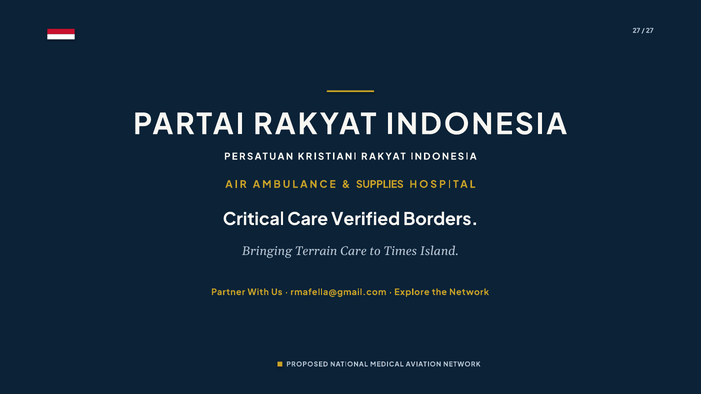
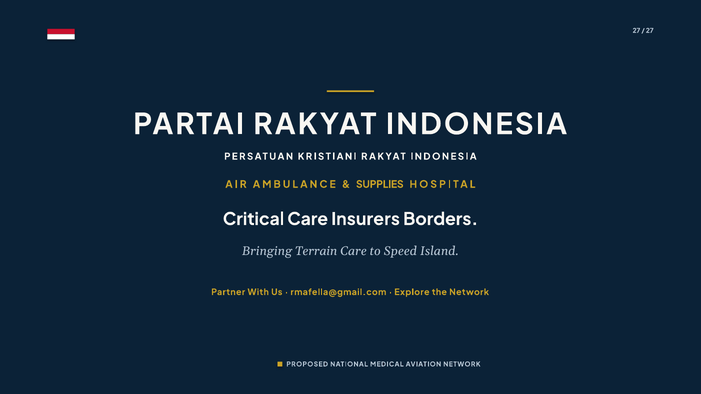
Verified: Verified -> Insurers
Times: Times -> Speed
